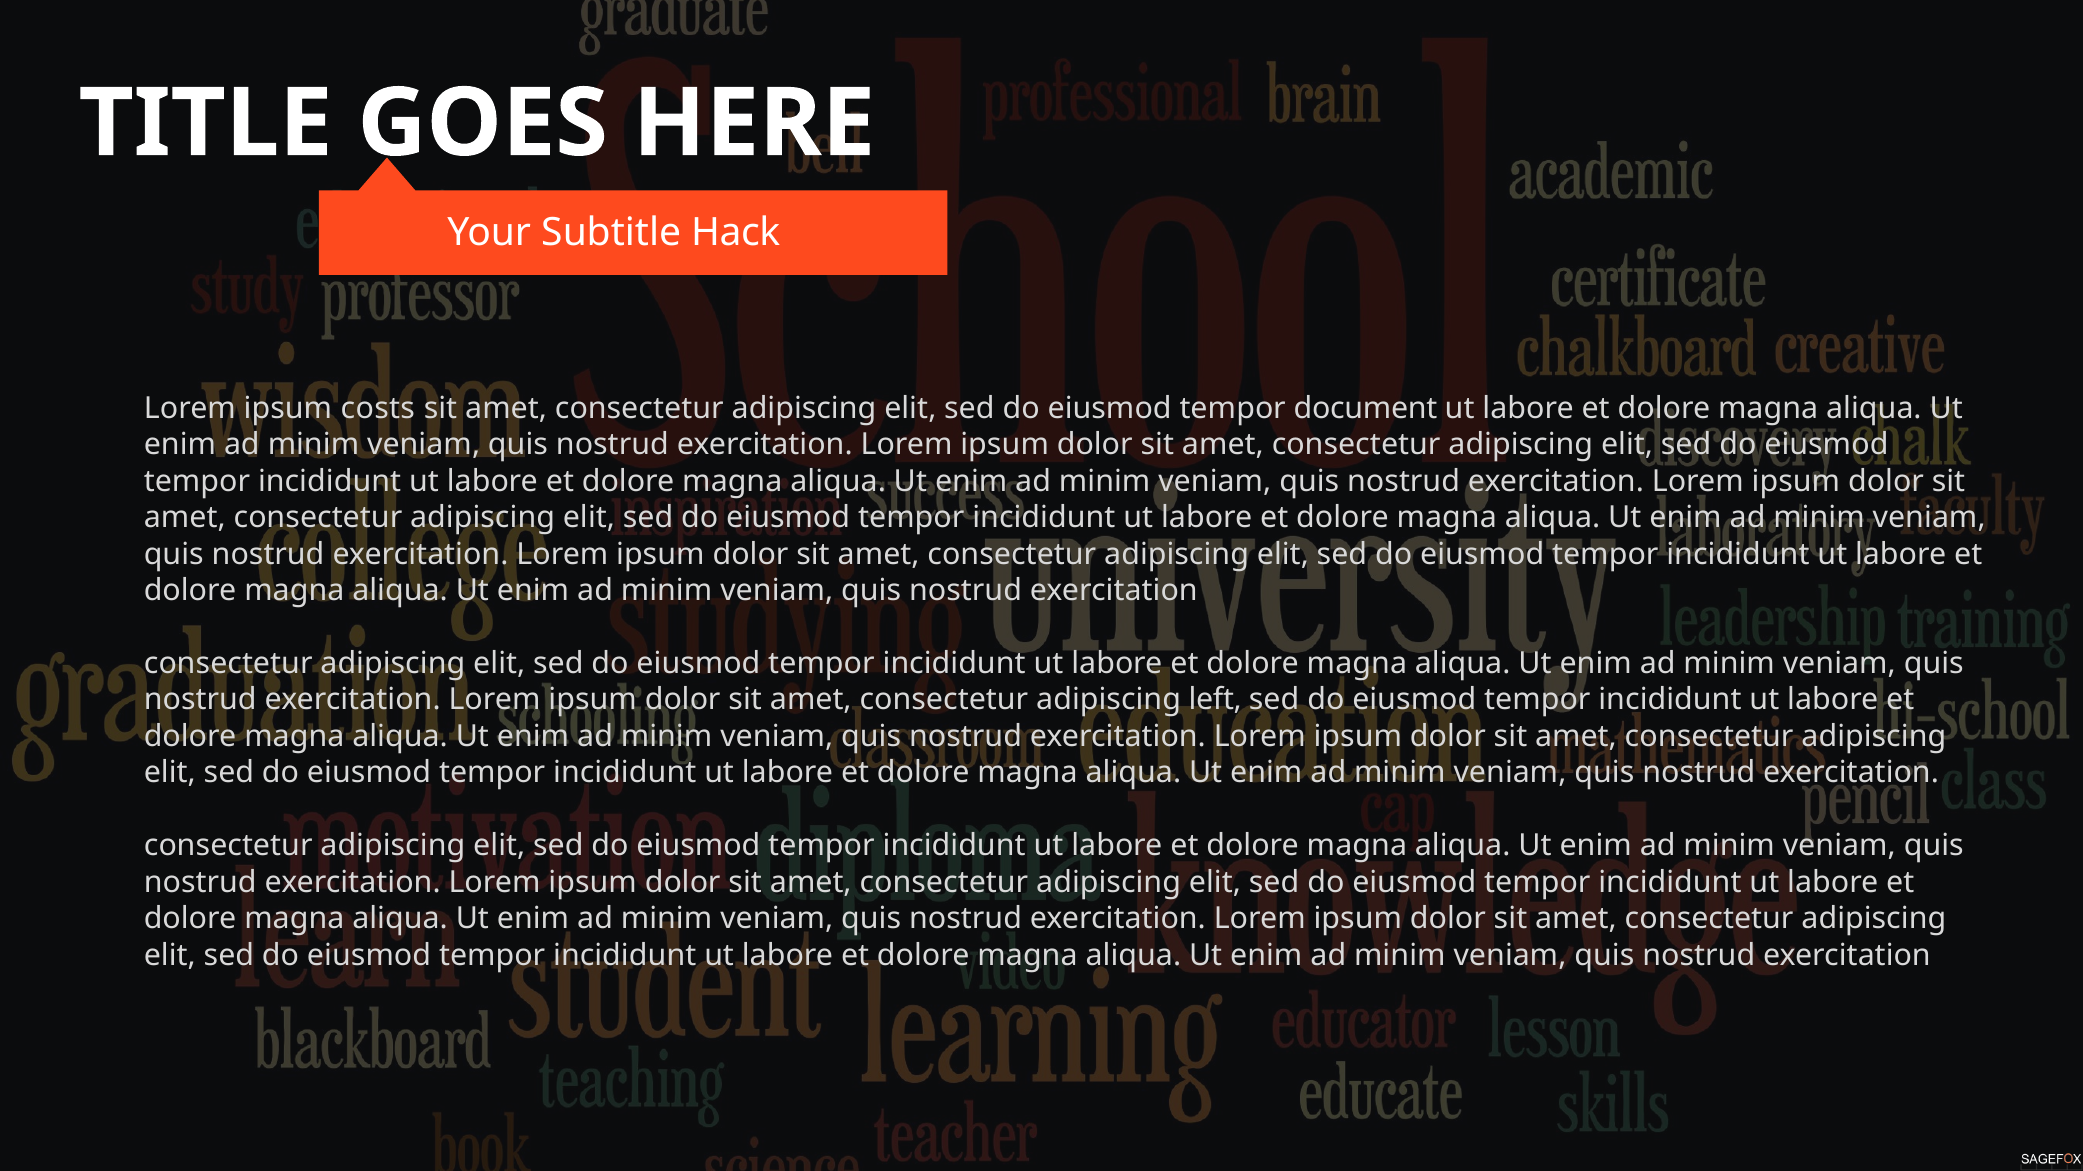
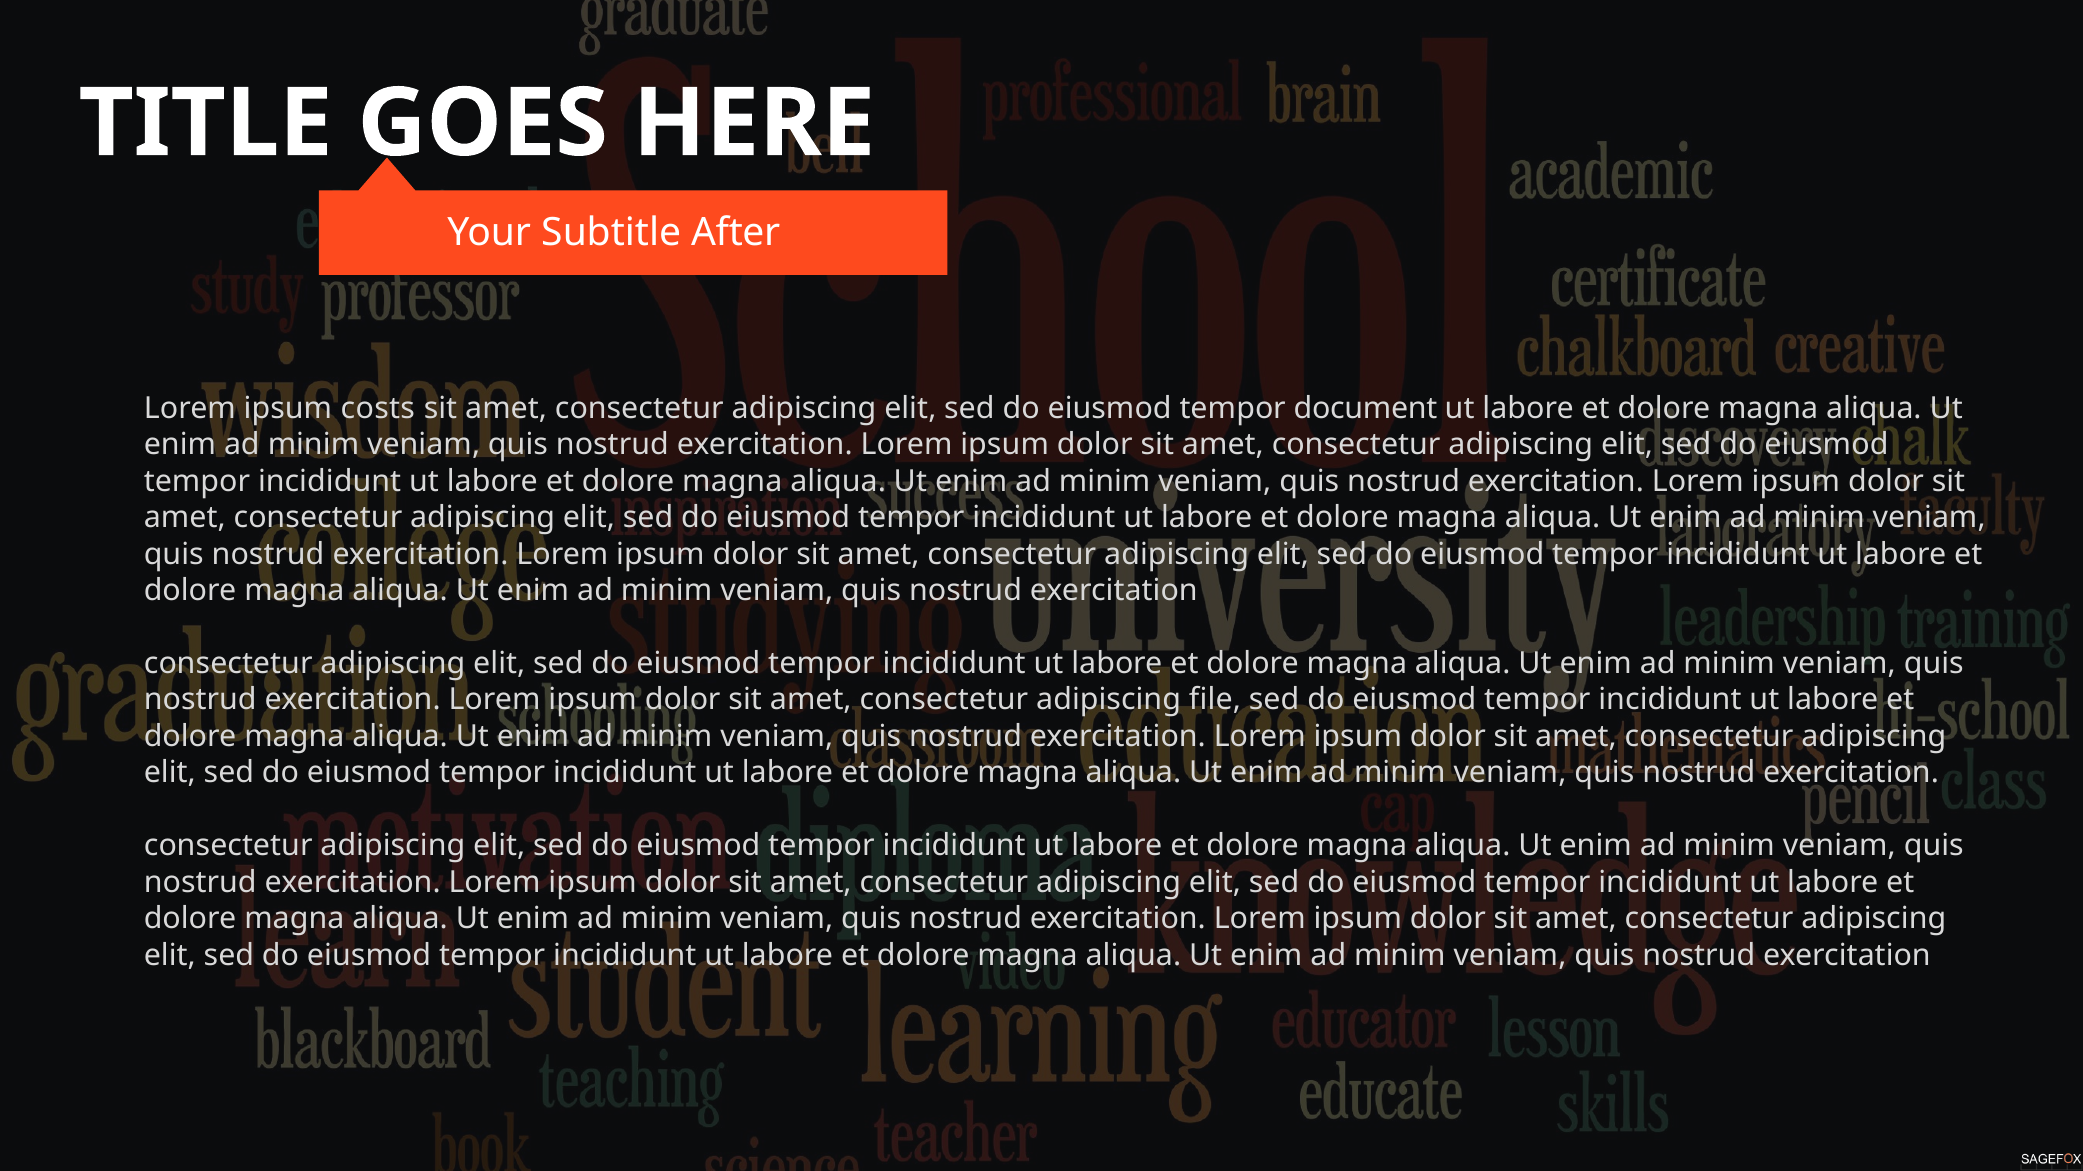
Hack: Hack -> After
left: left -> file
